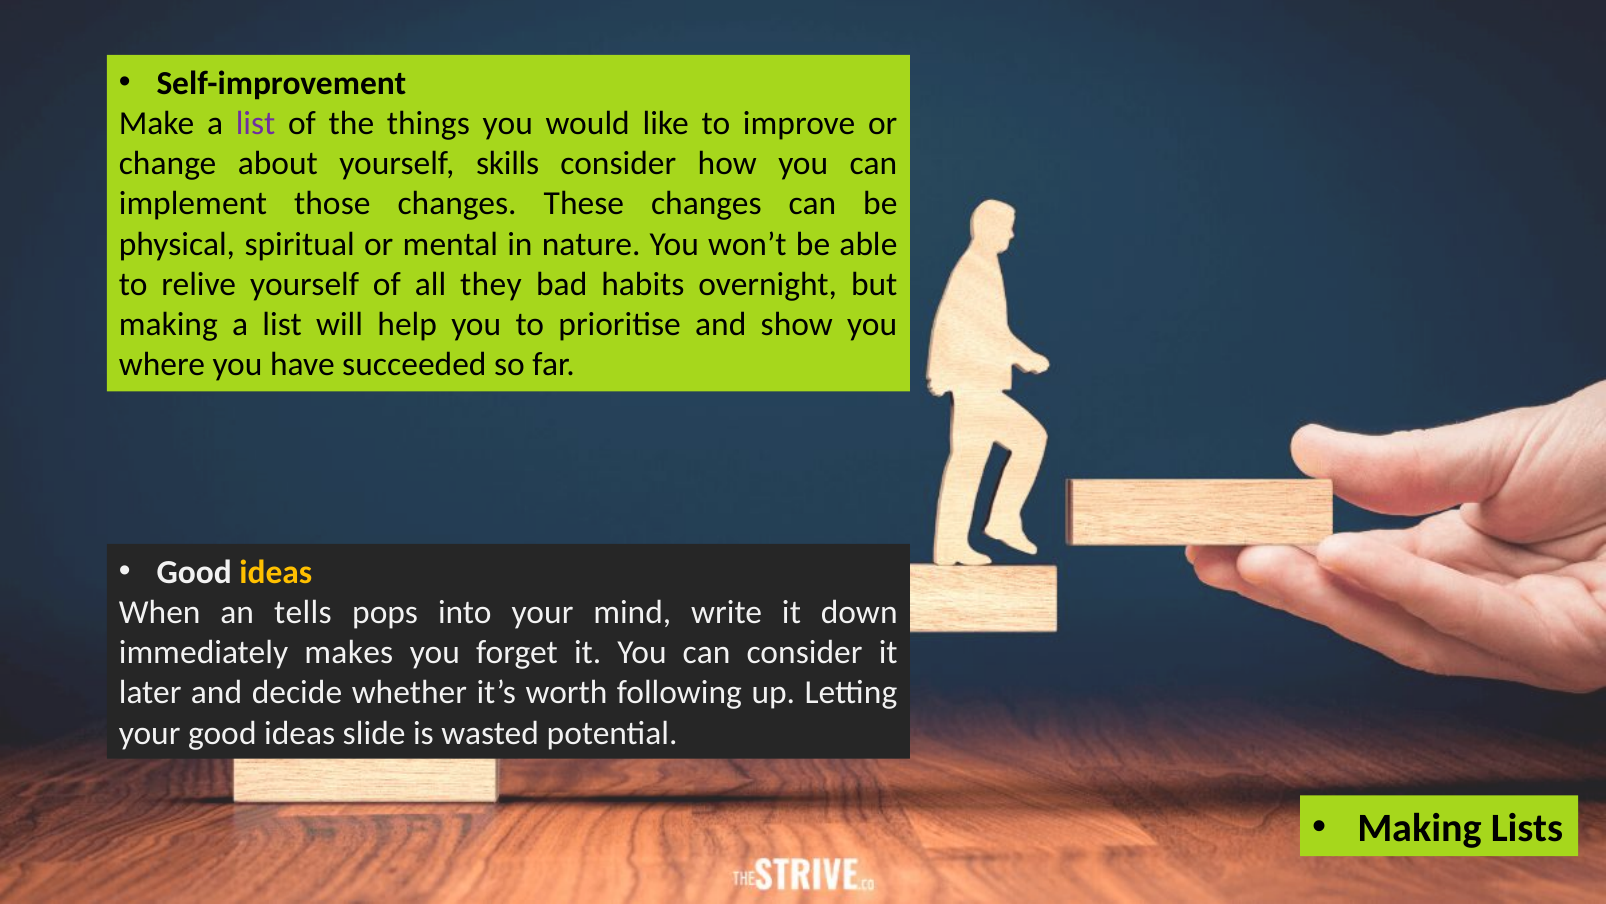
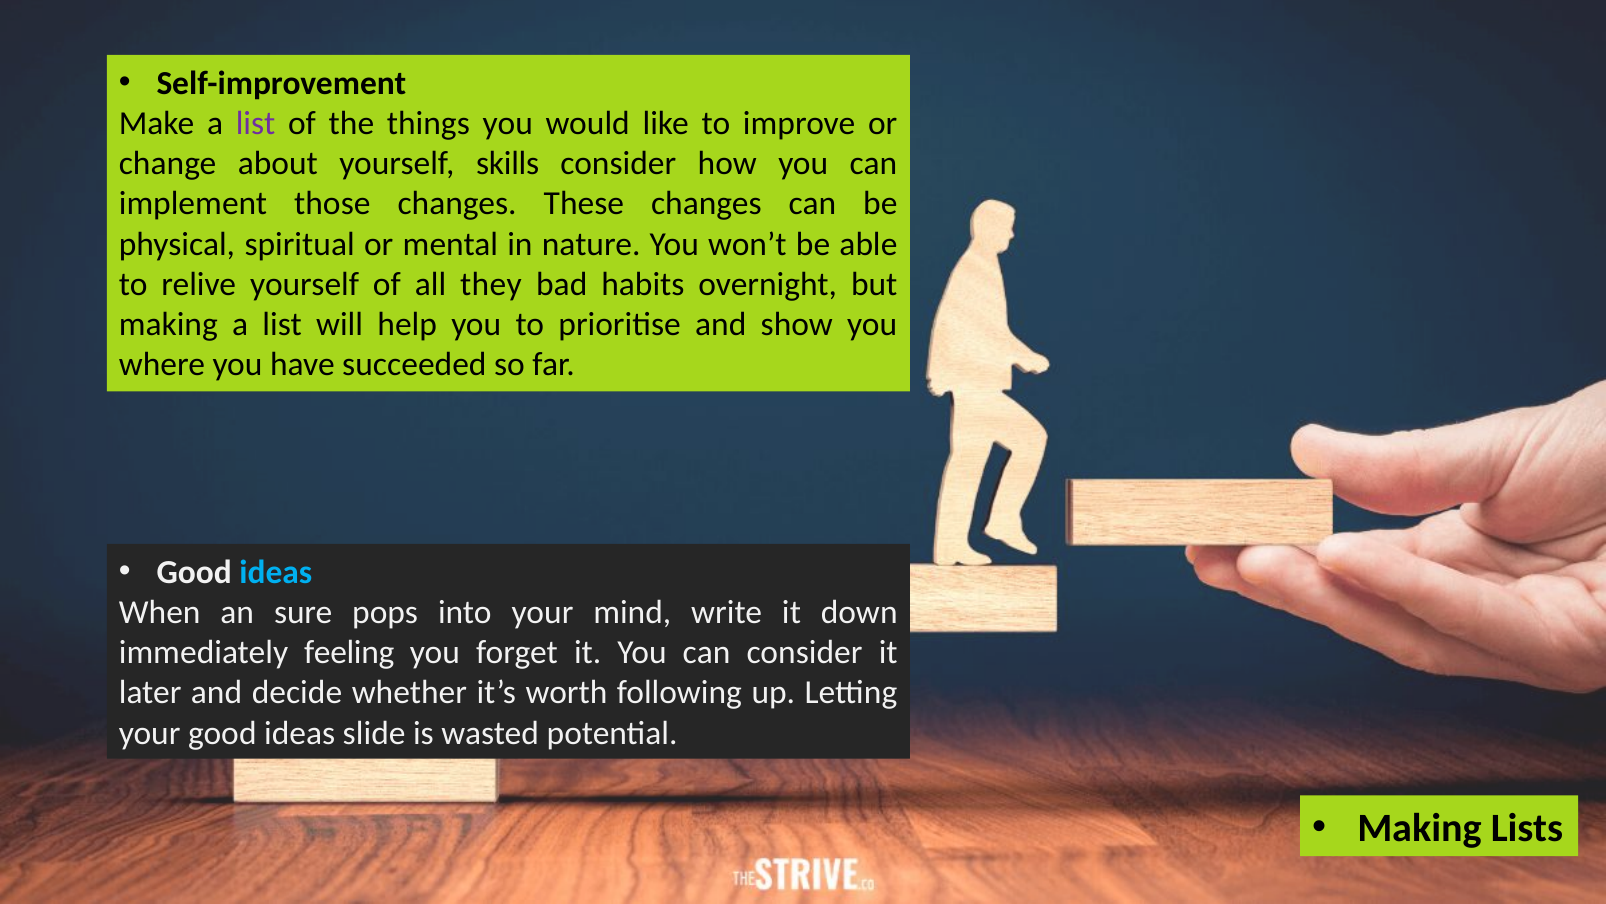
ideas at (276, 572) colour: yellow -> light blue
tells: tells -> sure
makes: makes -> feeling
